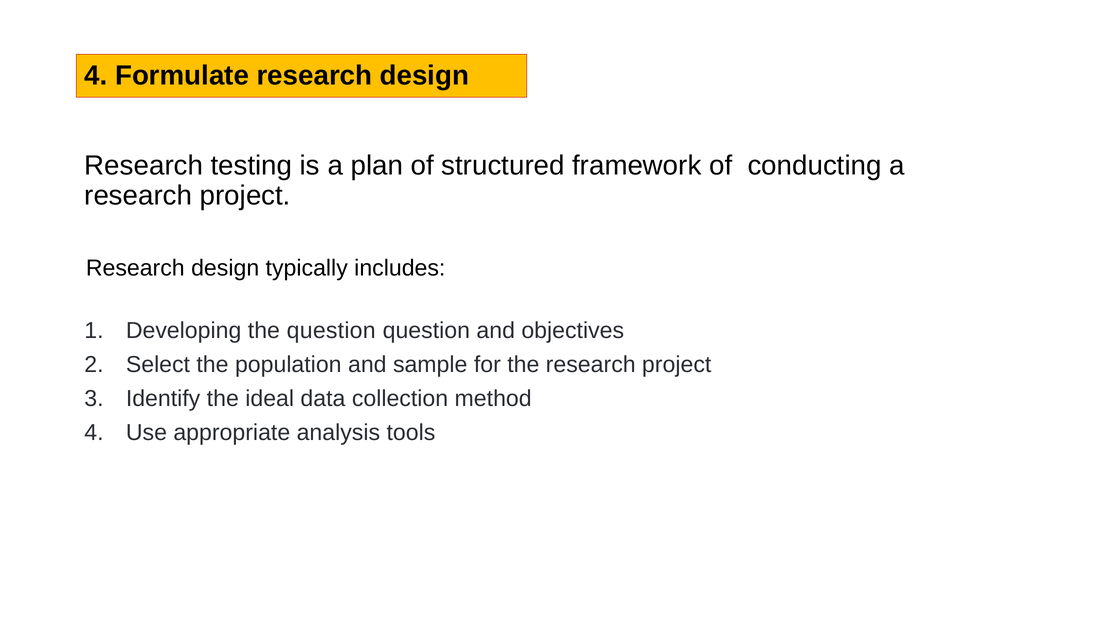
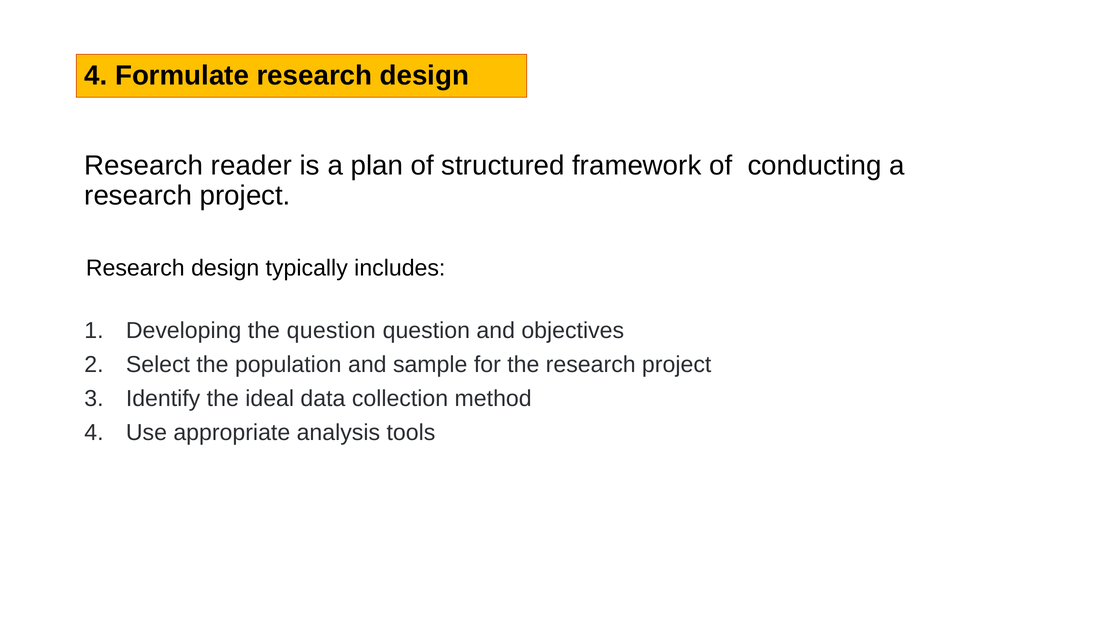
testing: testing -> reader
